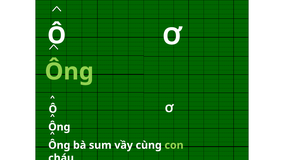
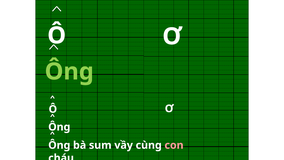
con colour: light green -> pink
